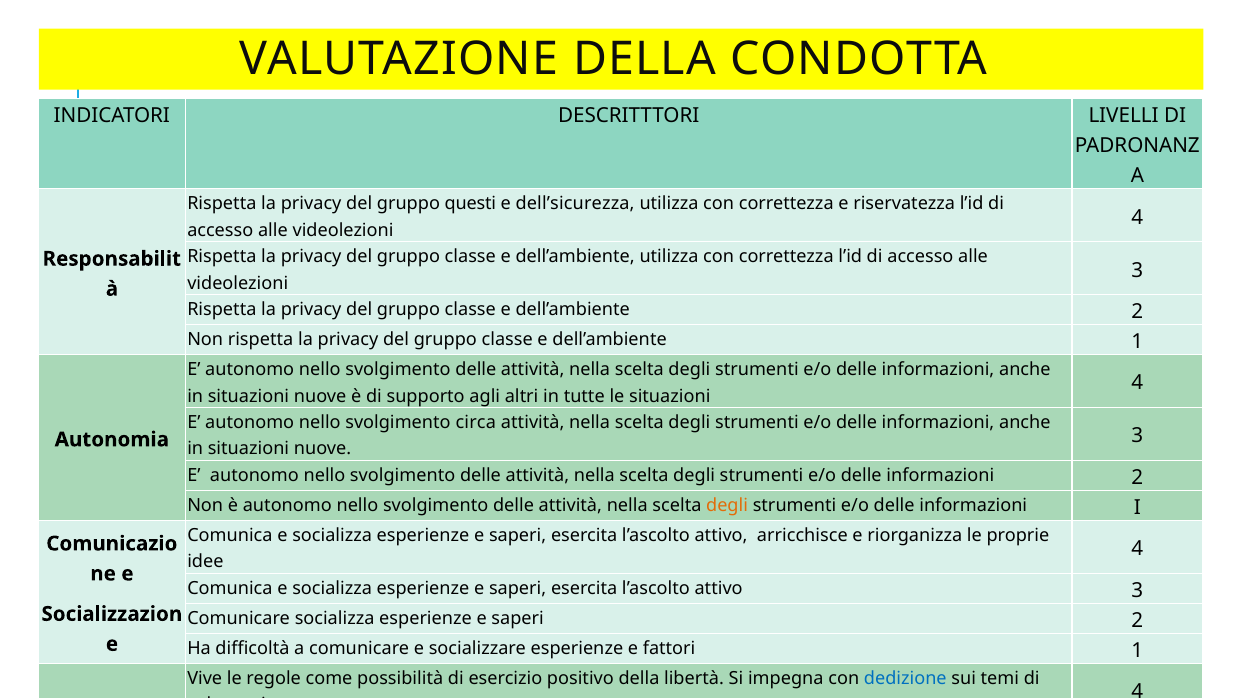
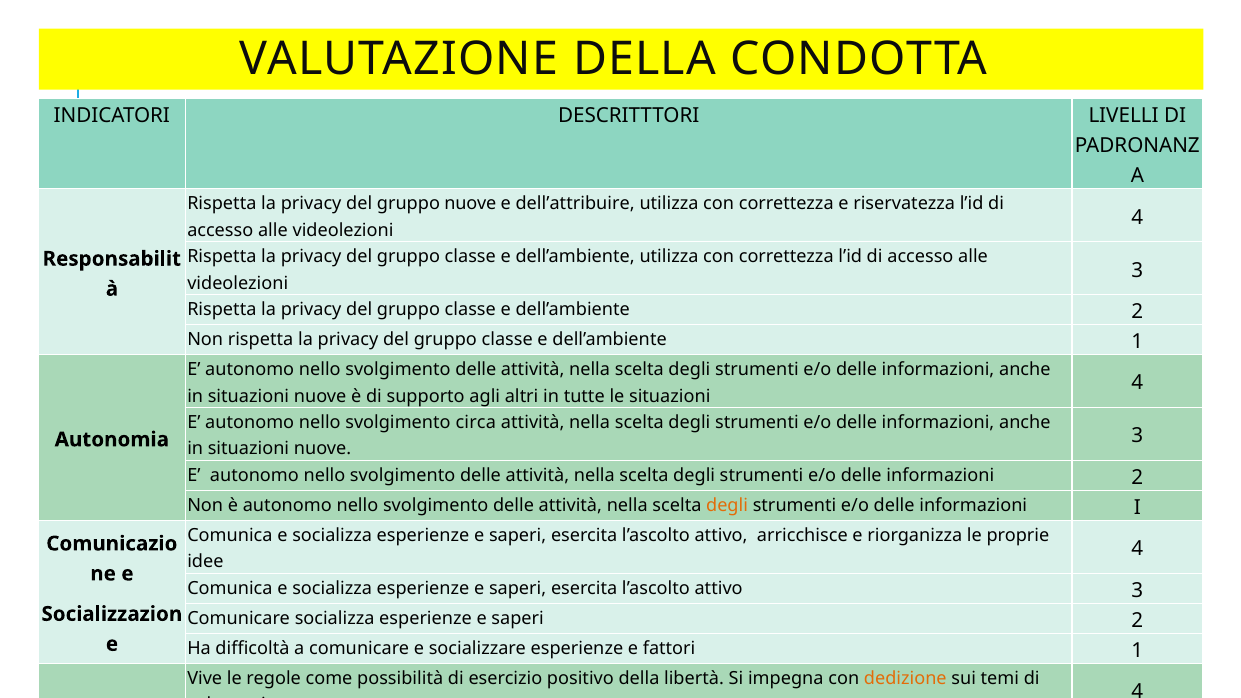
gruppo questi: questi -> nuove
dell’sicurezza: dell’sicurezza -> dell’attribuire
dedizione colour: blue -> orange
